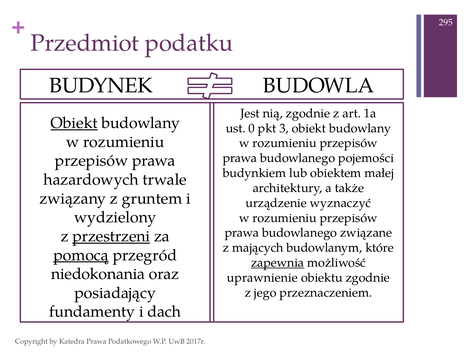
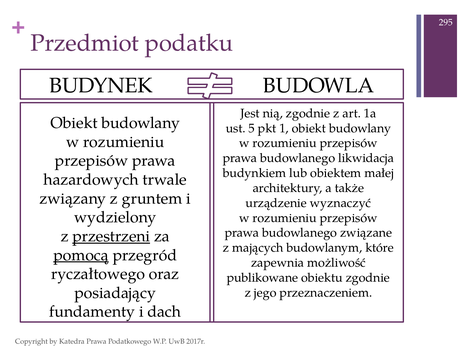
Obiekt at (74, 123) underline: present -> none
0: 0 -> 5
3: 3 -> 1
pojemości: pojemości -> likwidacja
zapewnia underline: present -> none
niedokonania: niedokonania -> ryczałtowego
uprawnienie: uprawnienie -> publikowane
